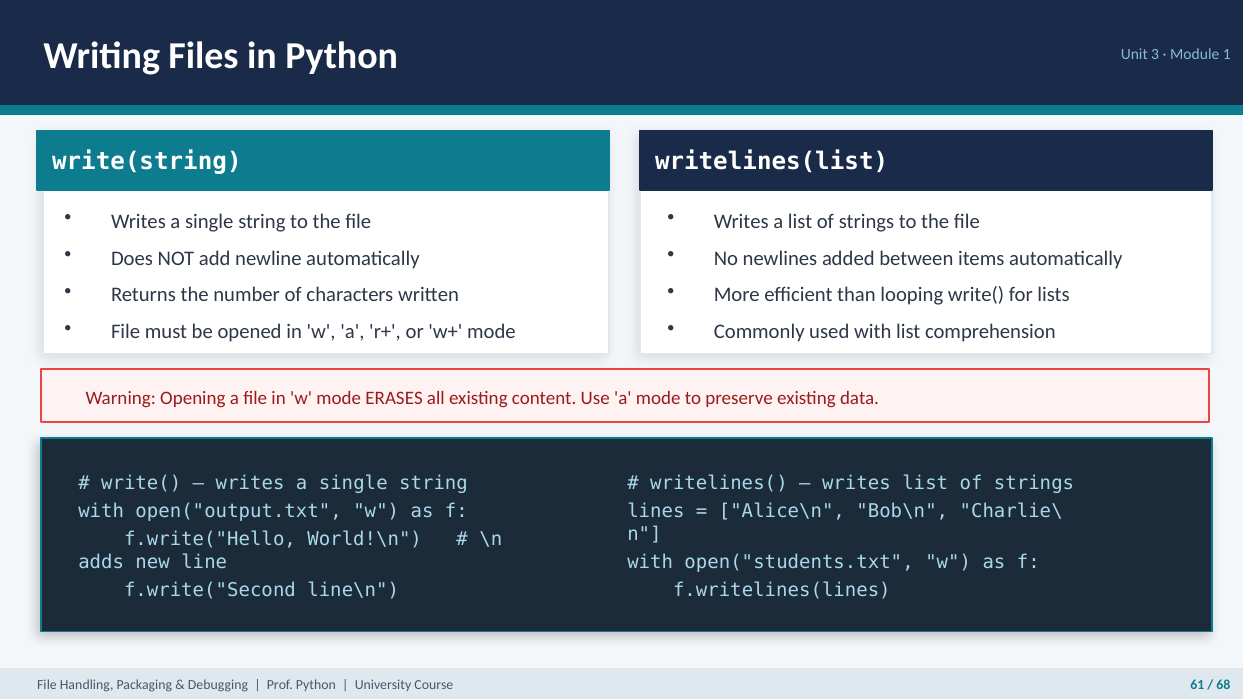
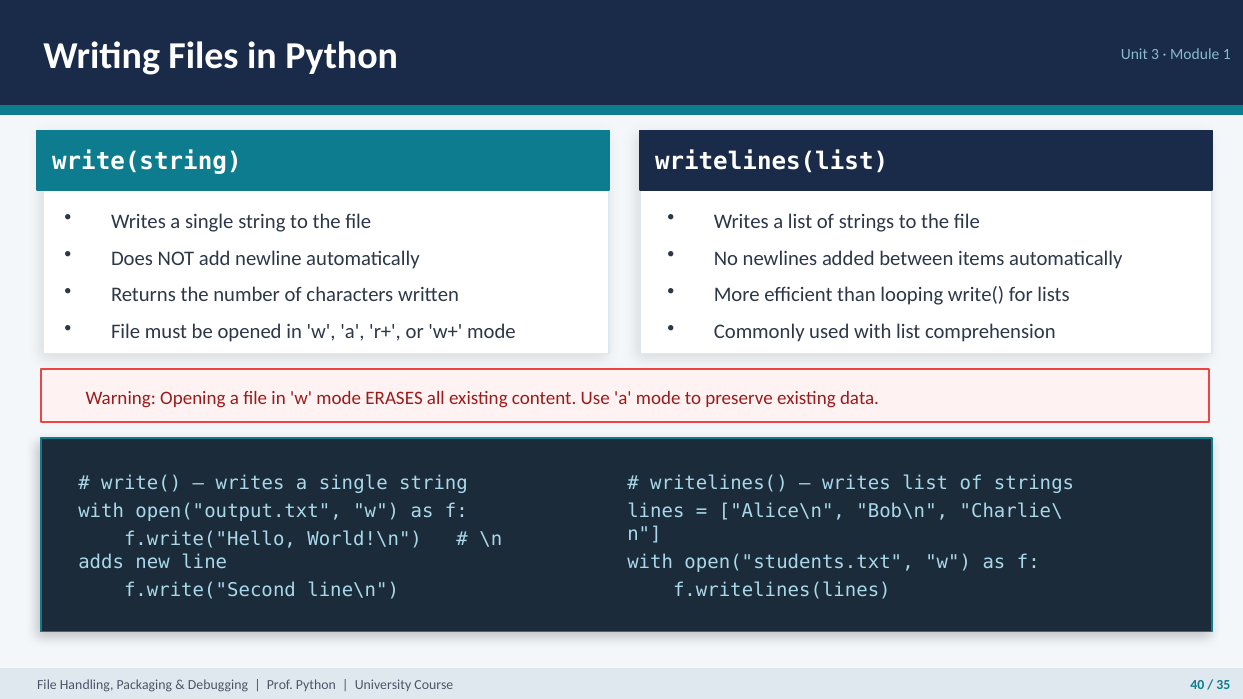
61: 61 -> 40
68: 68 -> 35
